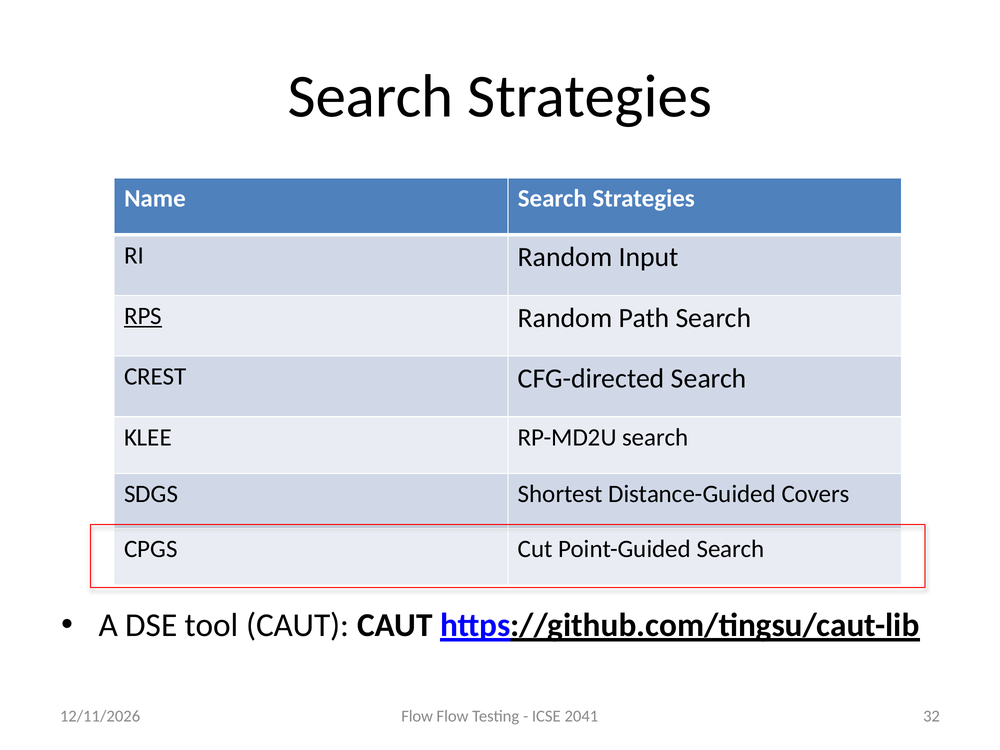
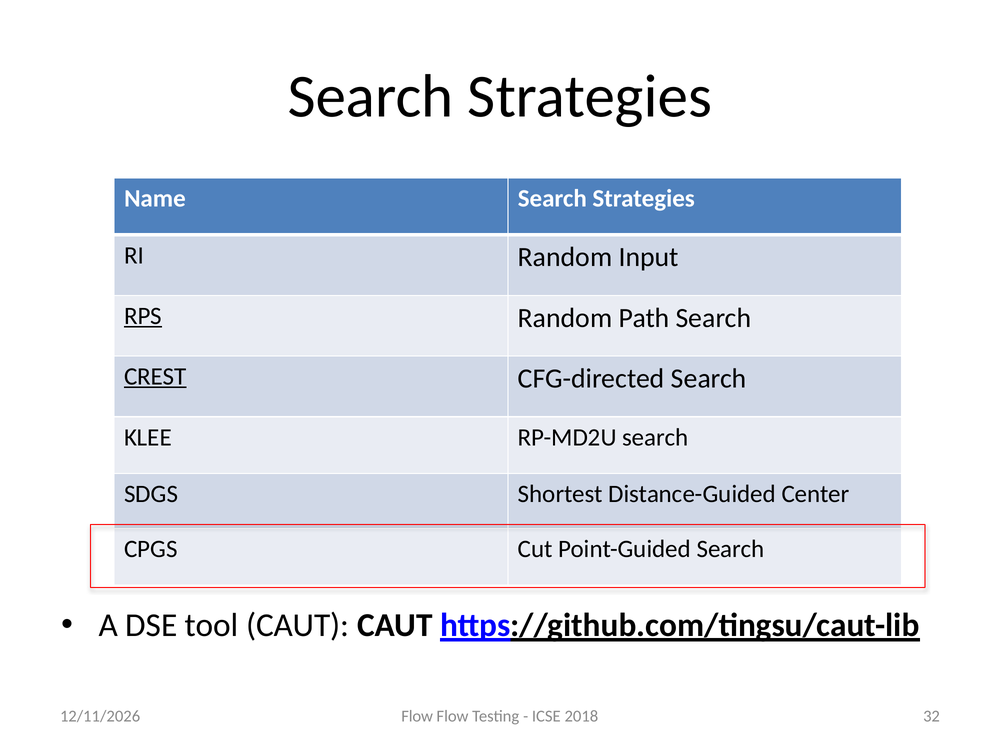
CREST underline: none -> present
Covers: Covers -> Center
2041: 2041 -> 2018
